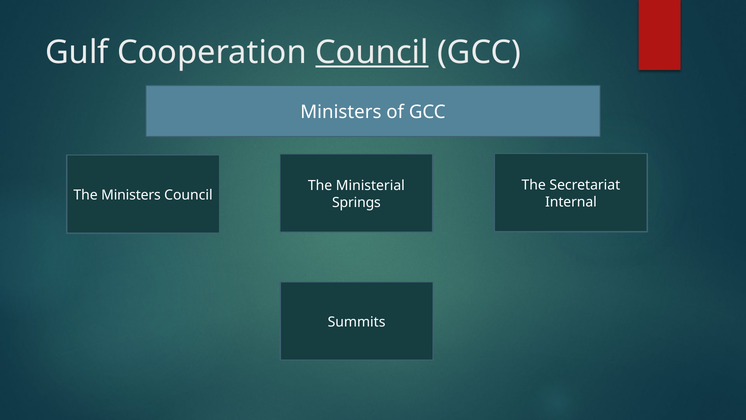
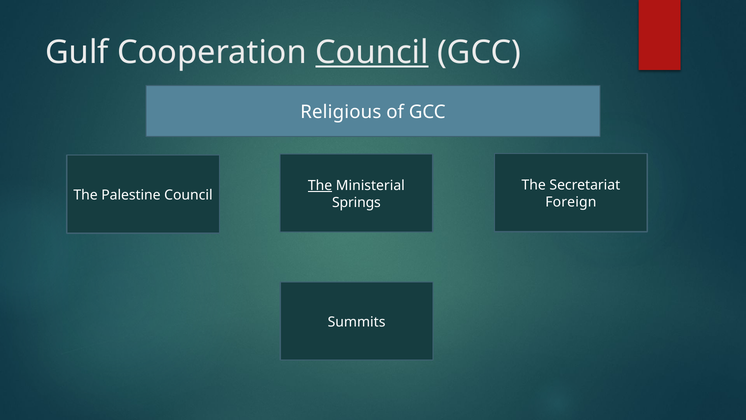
Ministers at (341, 112): Ministers -> Religious
The at (320, 185) underline: none -> present
The Ministers: Ministers -> Palestine
Internal: Internal -> Foreign
